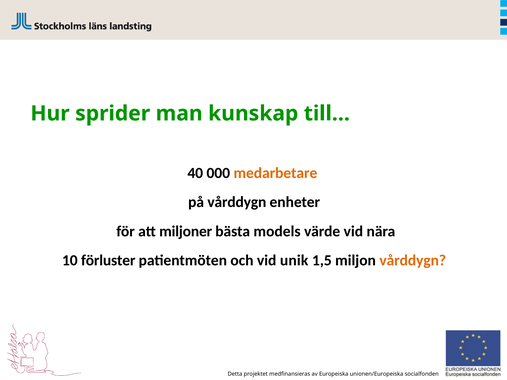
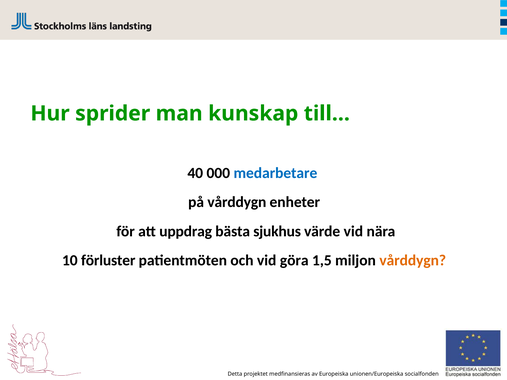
medarbetare colour: orange -> blue
miljoner: miljoner -> uppdrag
models: models -> sjukhus
unik: unik -> göra
